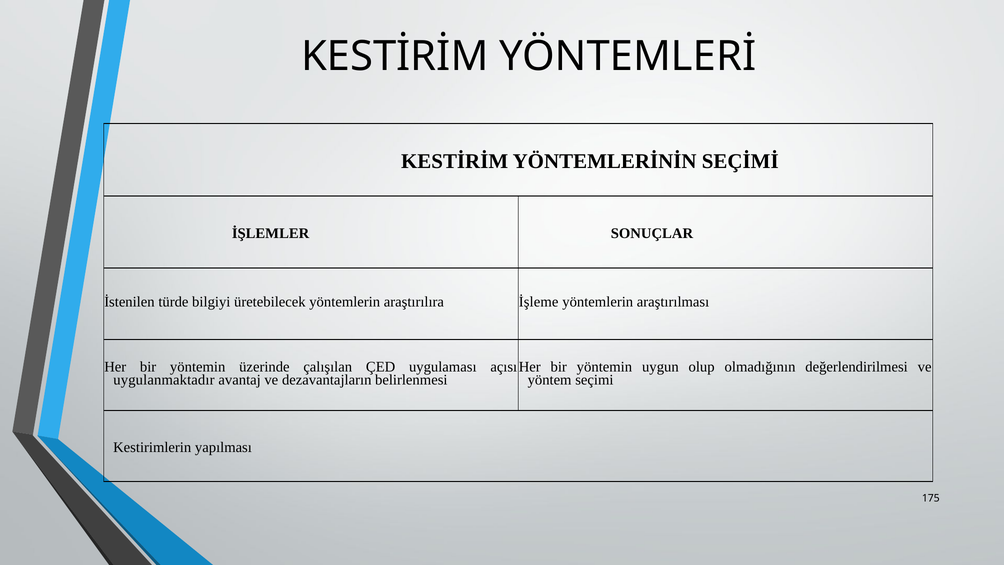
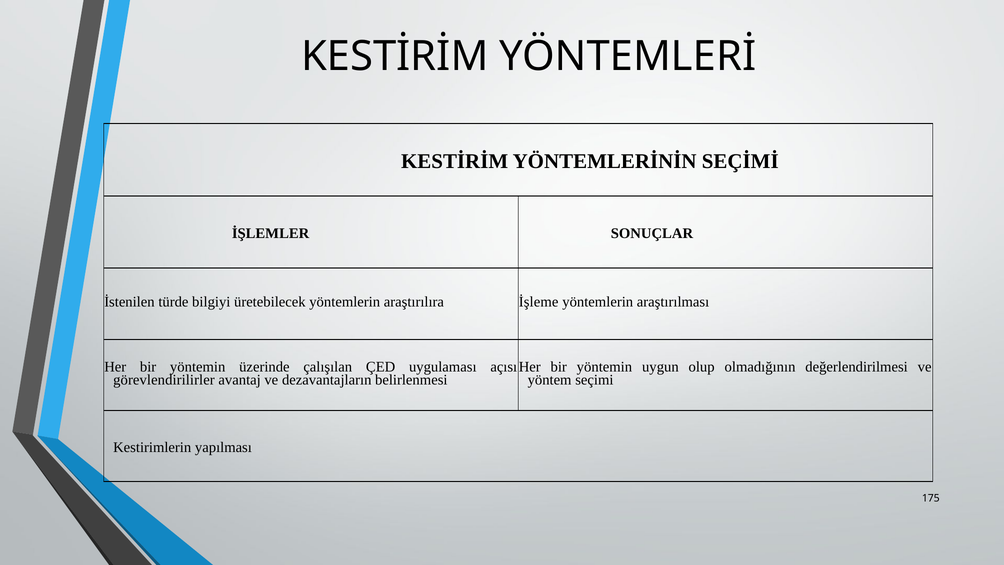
uygulanmaktadır: uygulanmaktadır -> görevlendirilirler
